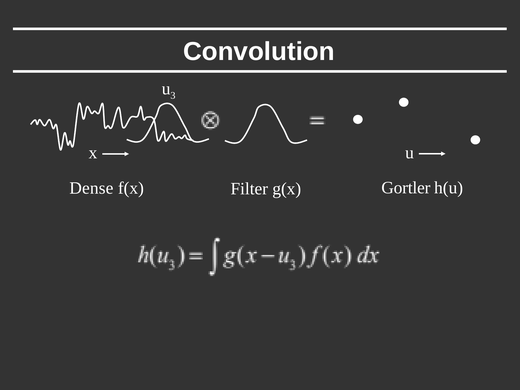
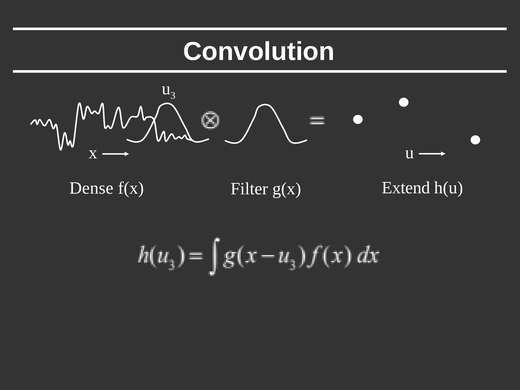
Gortler: Gortler -> Extend
